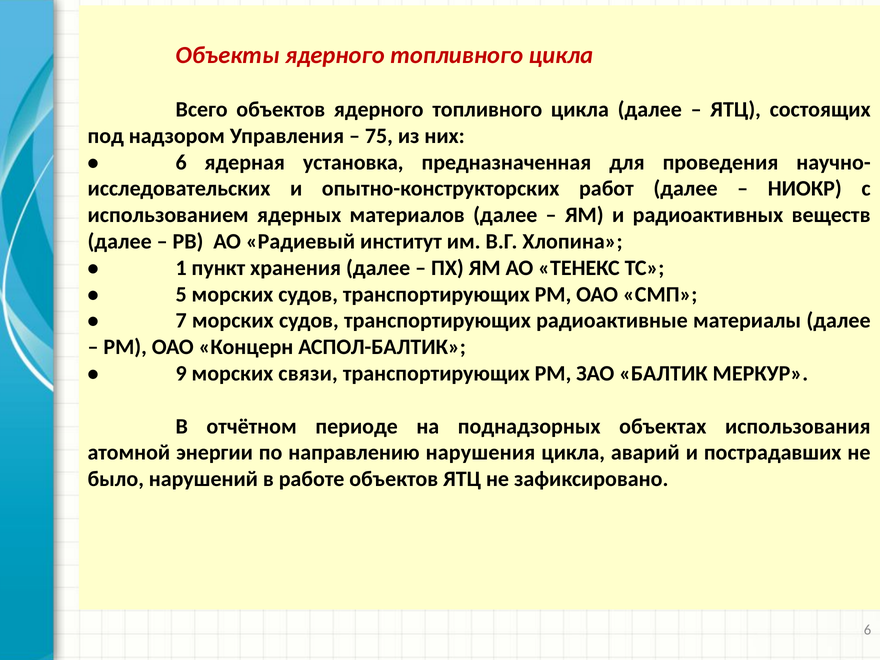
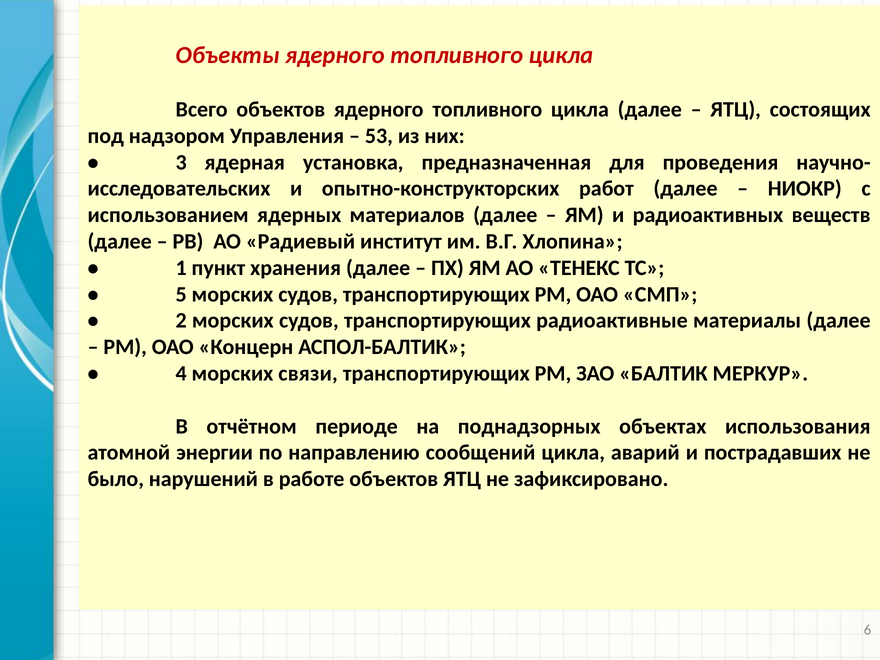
75: 75 -> 53
6 at (181, 162): 6 -> 3
7: 7 -> 2
9: 9 -> 4
нарушения: нарушения -> сообщений
